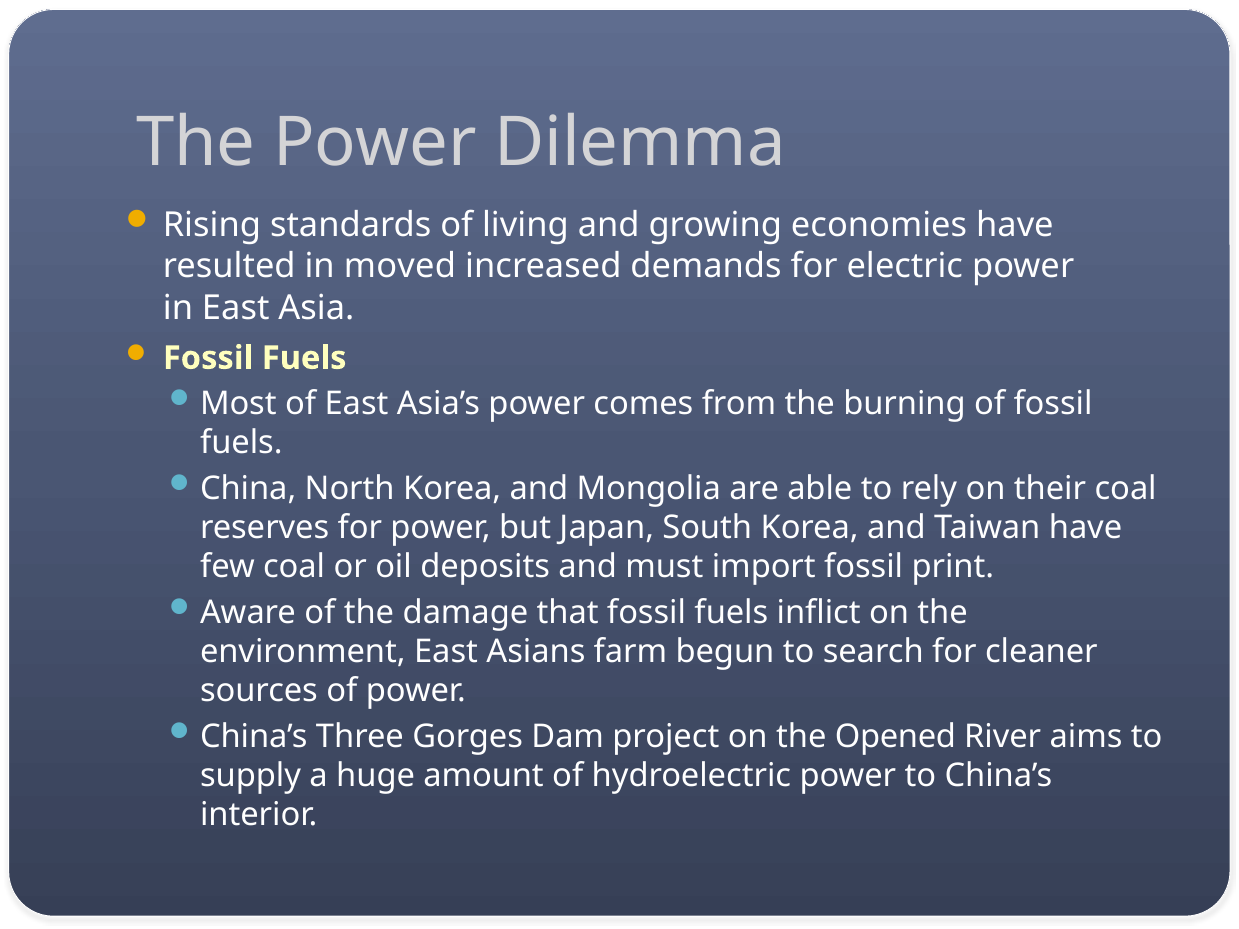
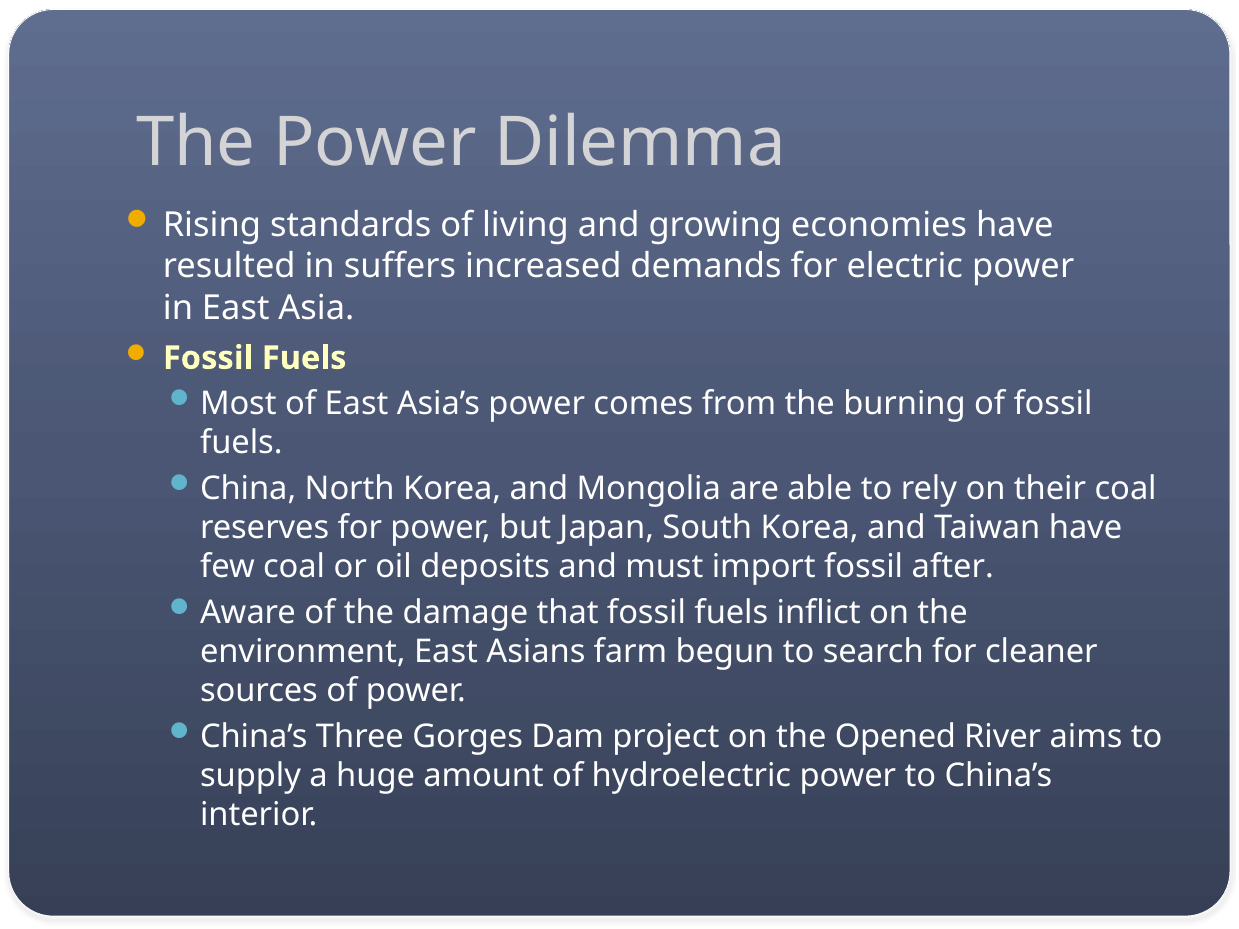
moved: moved -> suffers
print: print -> after
